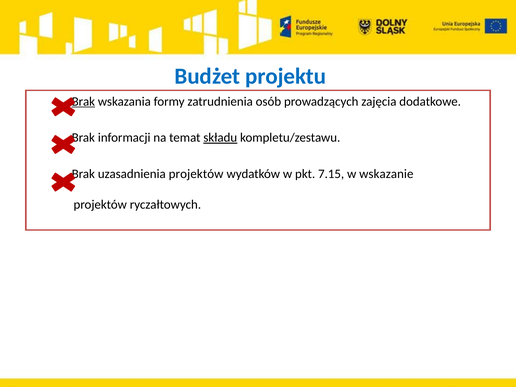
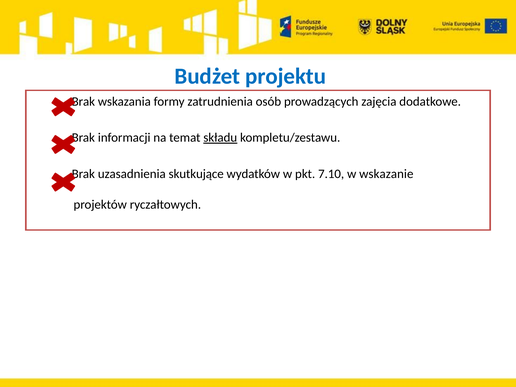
Brak at (83, 102) underline: present -> none
uzasadnienia projektów: projektów -> skutkujące
7.15: 7.15 -> 7.10
